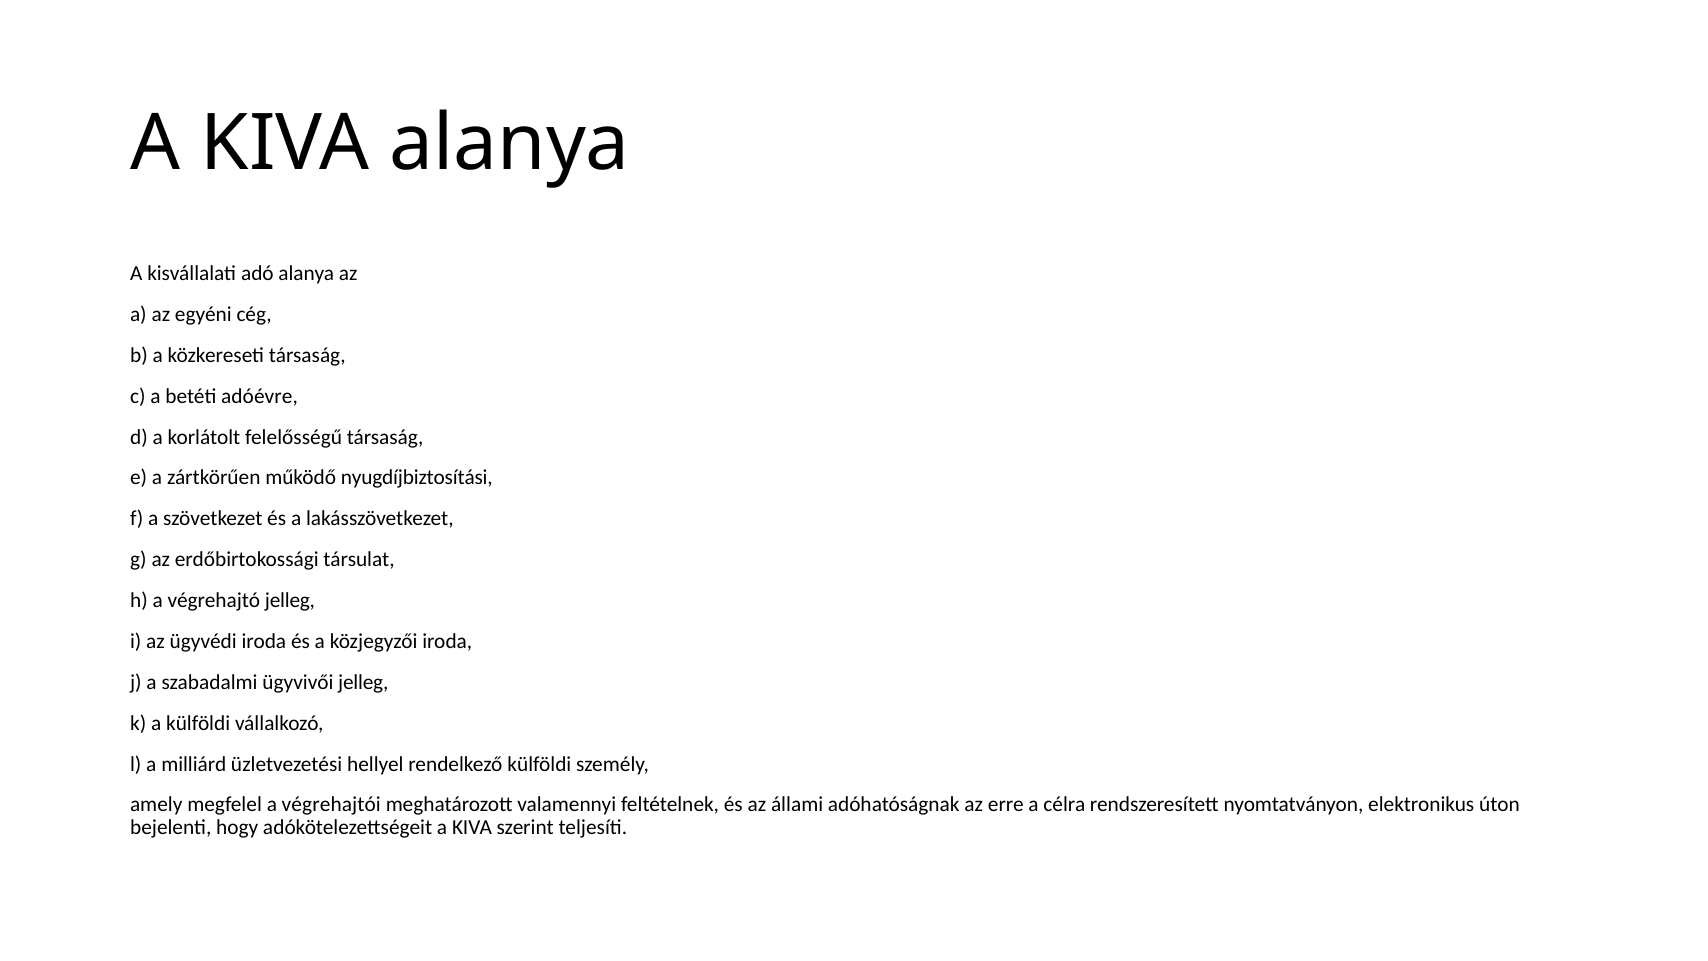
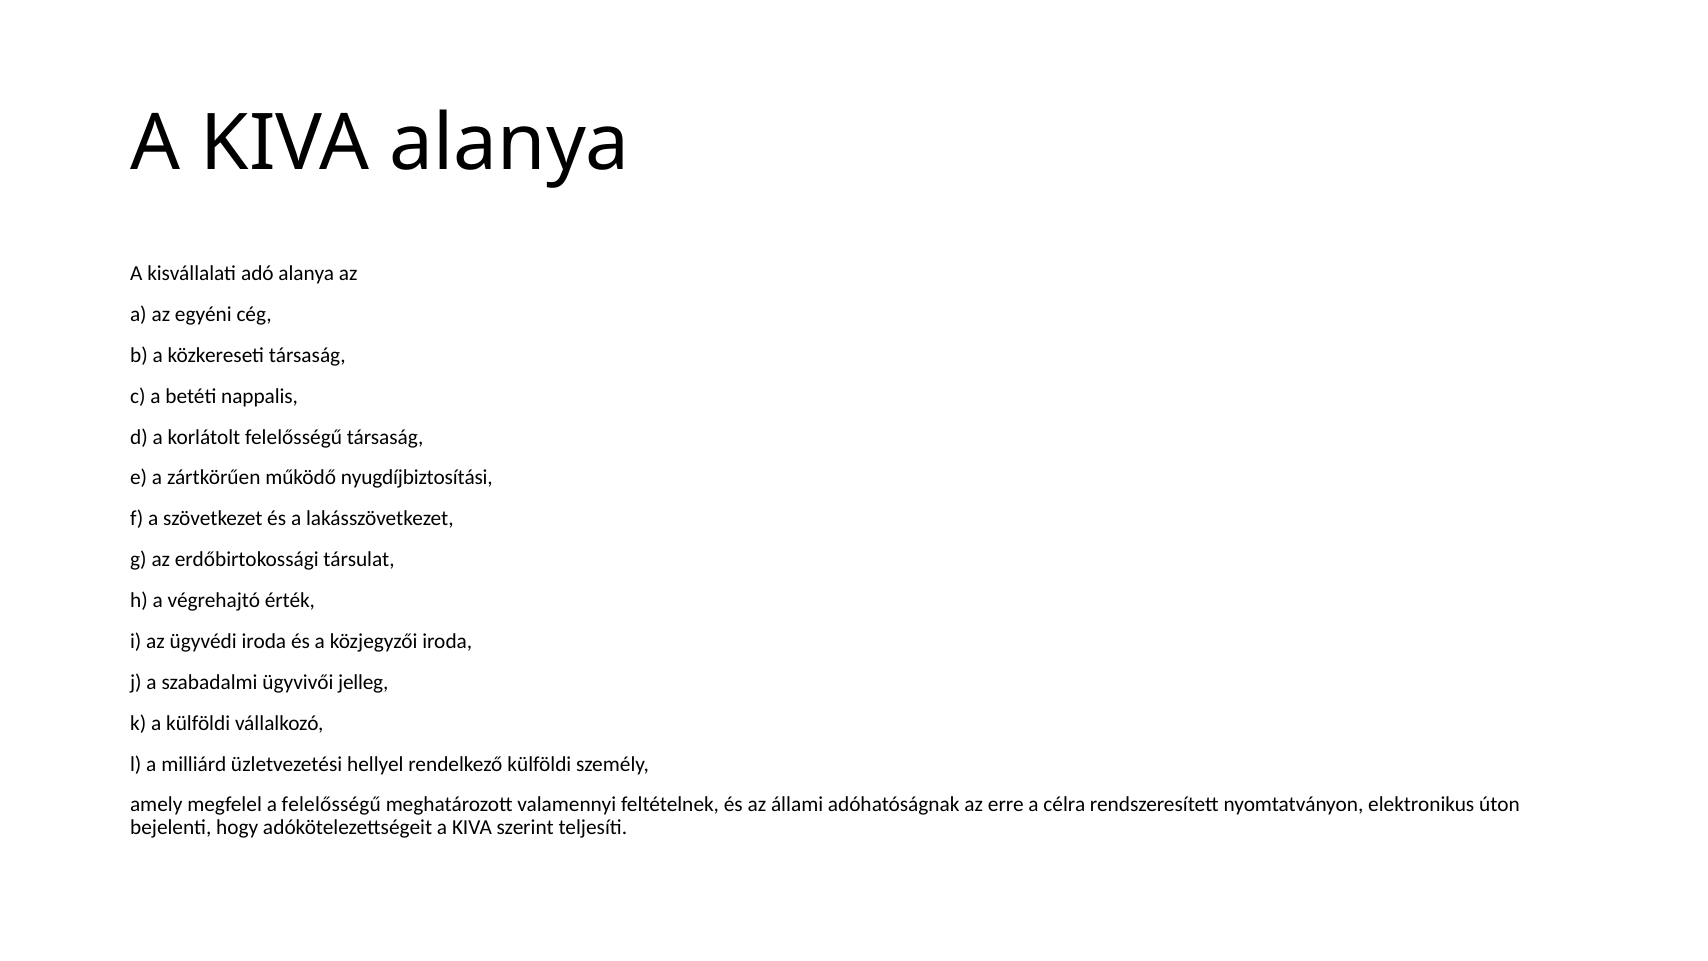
adóévre: adóévre -> nappalis
végrehajtó jelleg: jelleg -> érték
a végrehajtói: végrehajtói -> felelősségű
